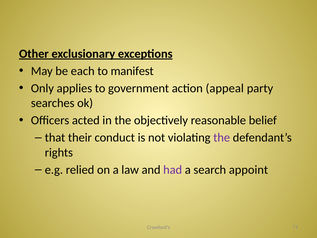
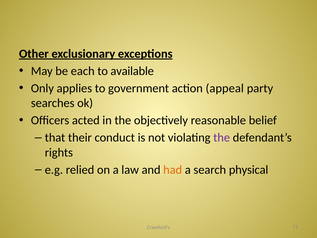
manifest: manifest -> available
had colour: purple -> orange
appoint: appoint -> physical
